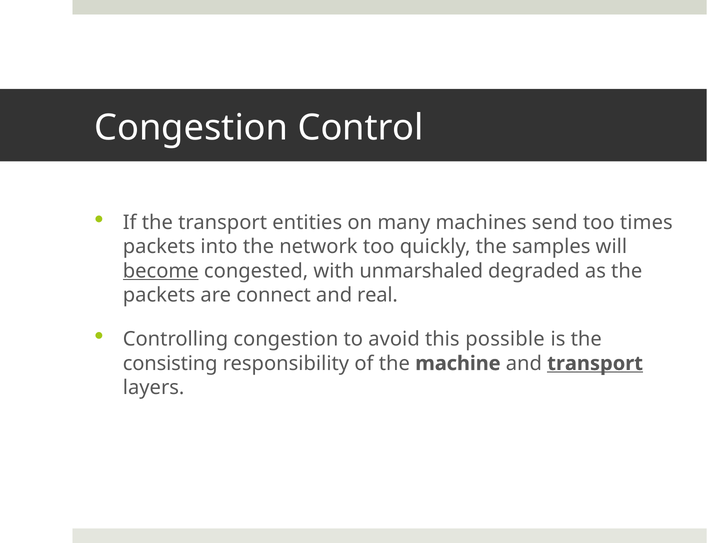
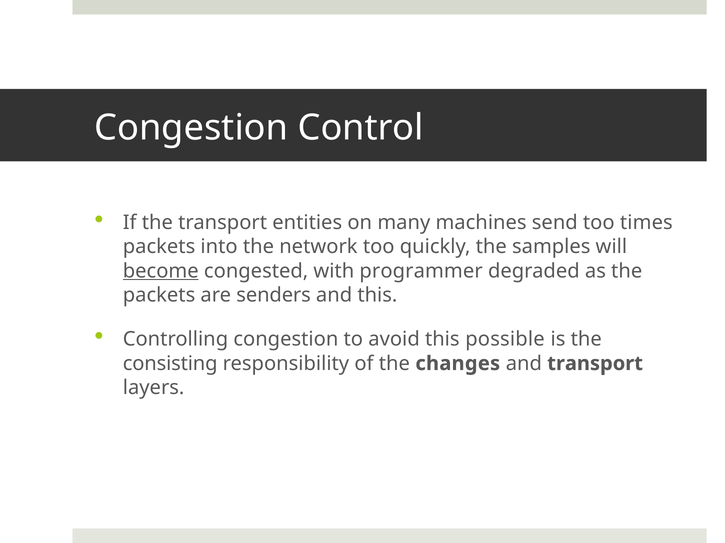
unmarshaled: unmarshaled -> programmer
connect: connect -> senders
and real: real -> this
machine: machine -> changes
transport at (595, 364) underline: present -> none
